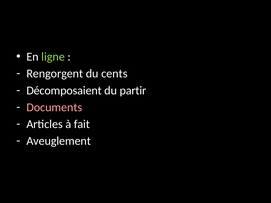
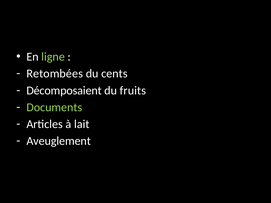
Rengorgent: Rengorgent -> Retombées
partir: partir -> fruits
Documents colour: pink -> light green
fait: fait -> lait
